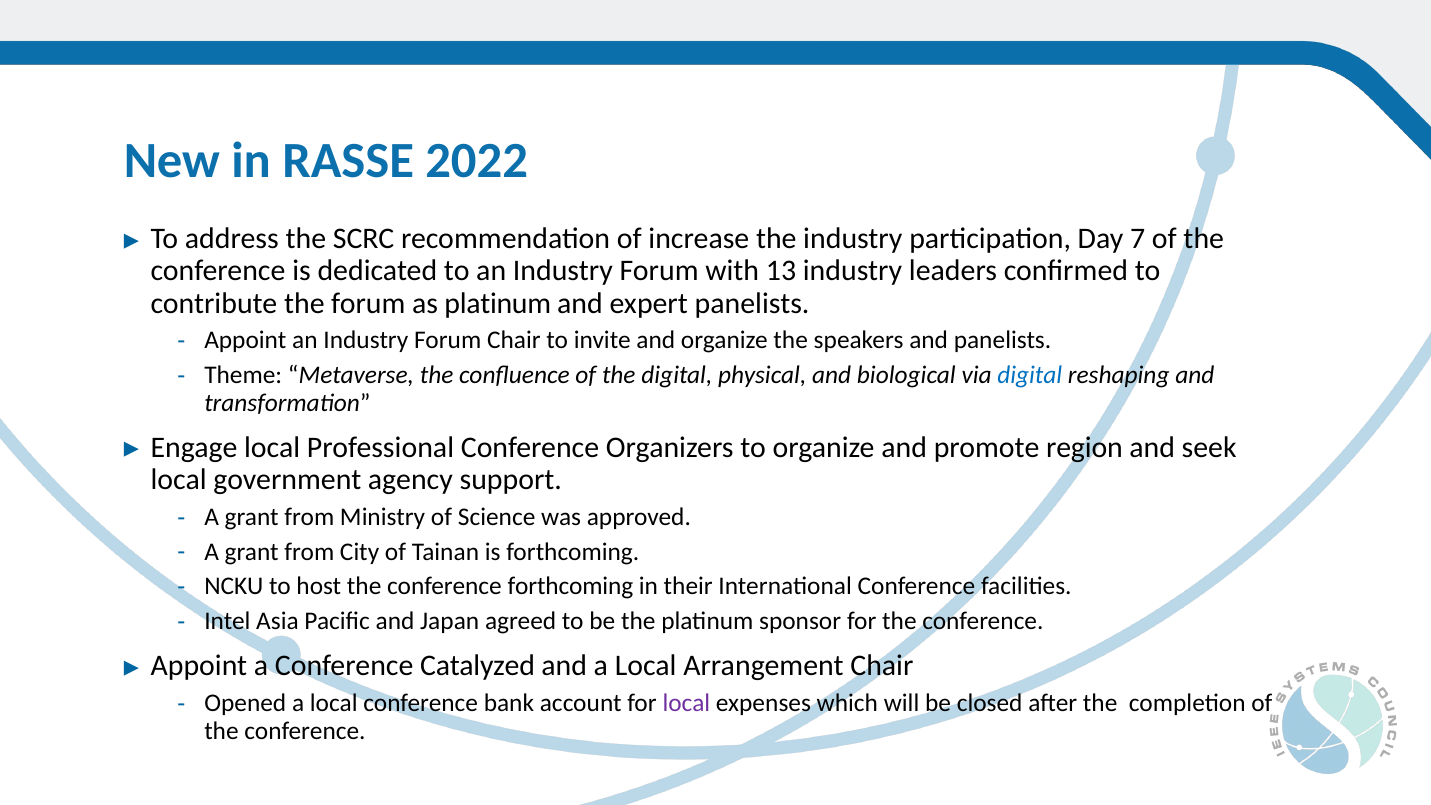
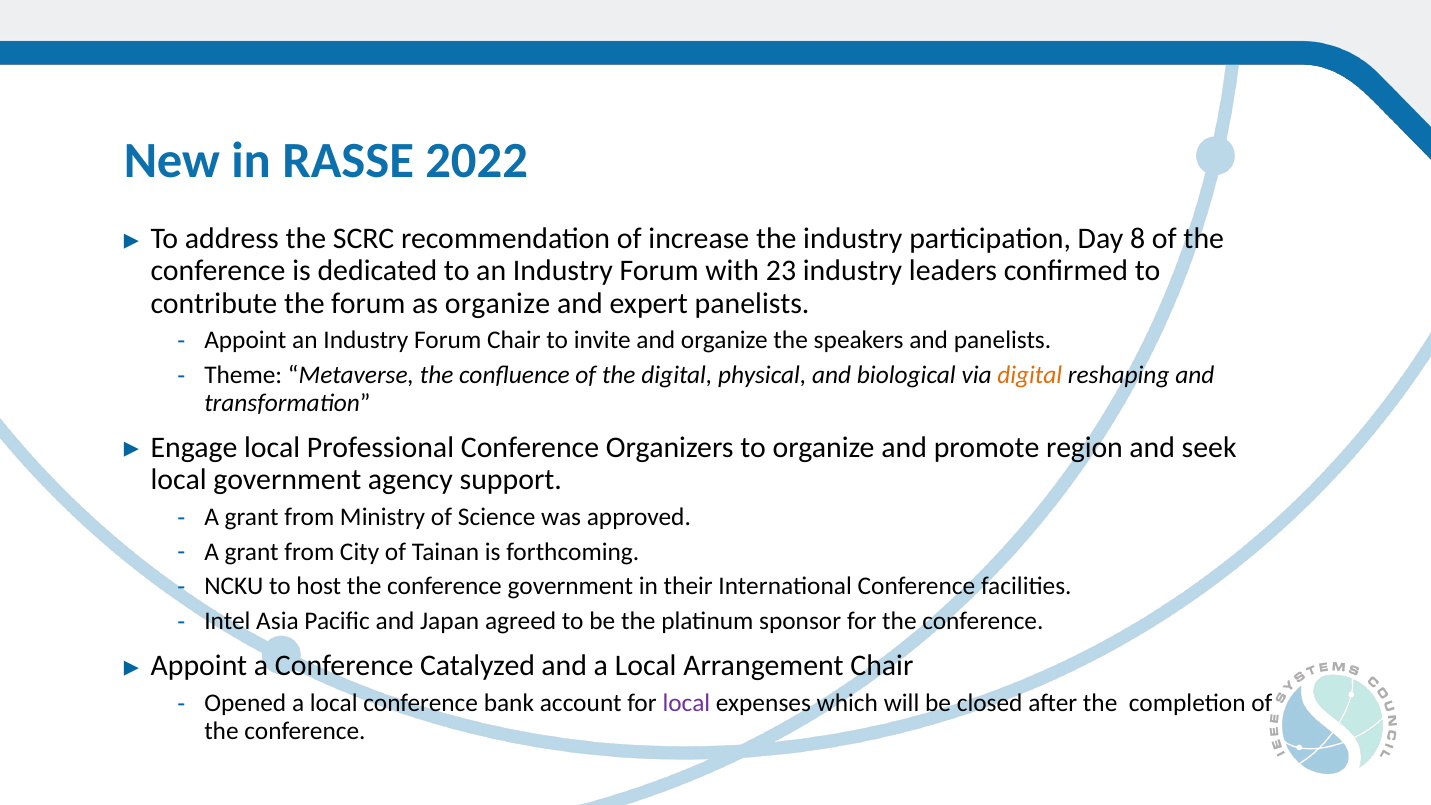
7: 7 -> 8
13: 13 -> 23
as platinum: platinum -> organize
digital at (1030, 375) colour: blue -> orange
conference forthcoming: forthcoming -> government
